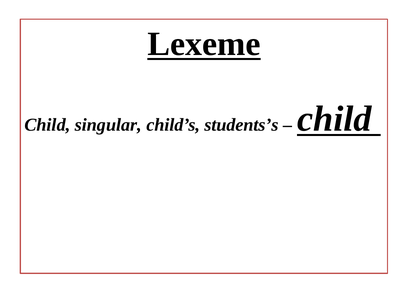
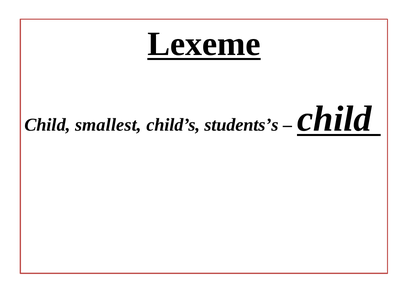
singular: singular -> smallest
